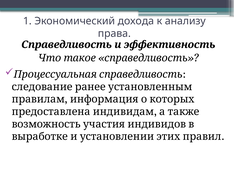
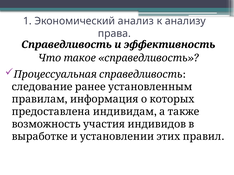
дохода: дохода -> анализ
